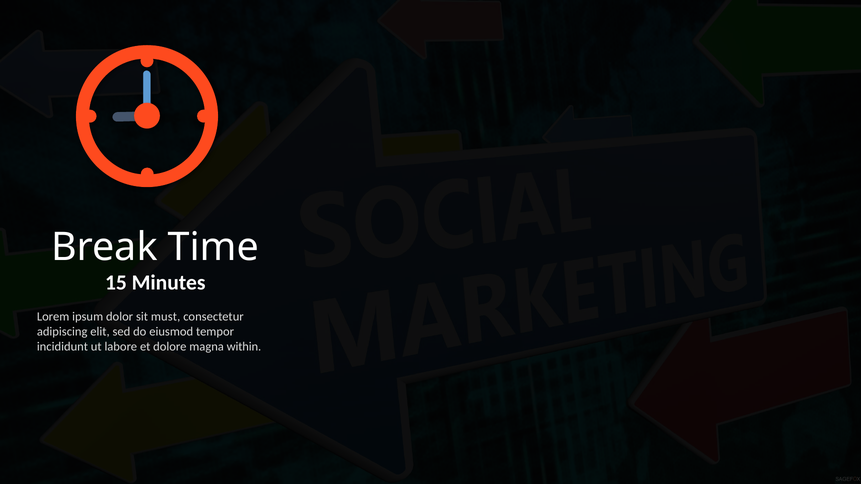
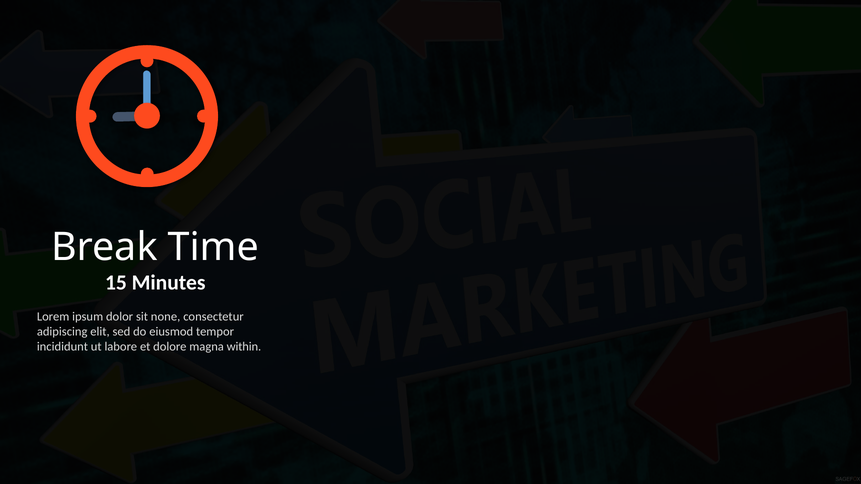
must: must -> none
